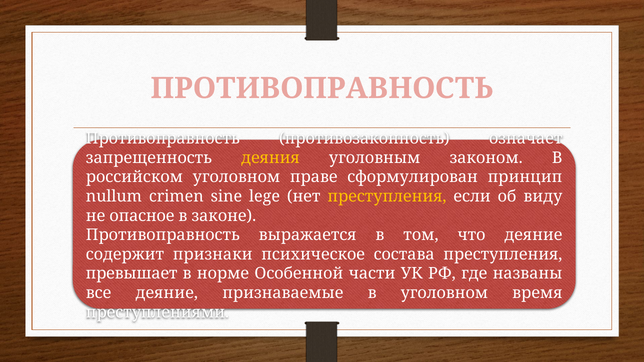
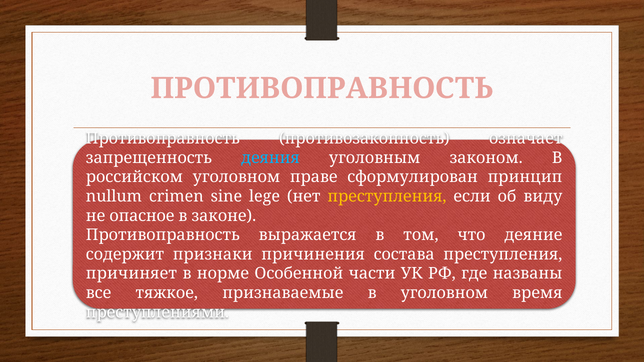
деяния colour: yellow -> light blue
психическое: психическое -> причинения
превышает: превышает -> причиняет
все деяние: деяние -> тяжкое
